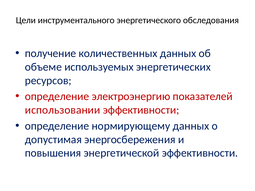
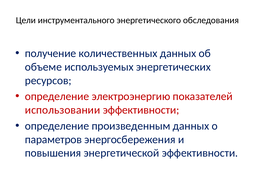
нормирующему: нормирующему -> произведенным
допустимая: допустимая -> параметров
